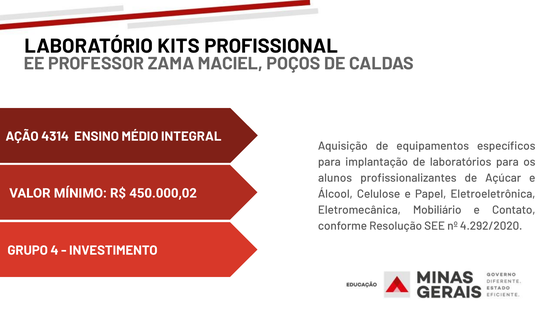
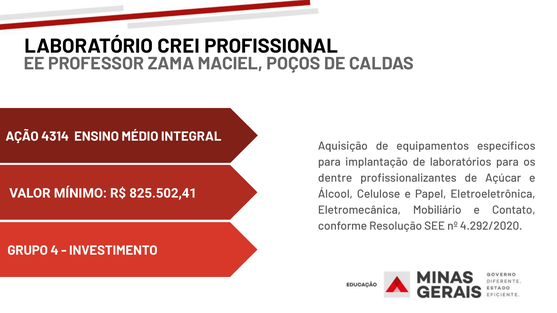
KITS: KITS -> CREI
alunos: alunos -> dentre
450.000,02: 450.000,02 -> 825.502,41
